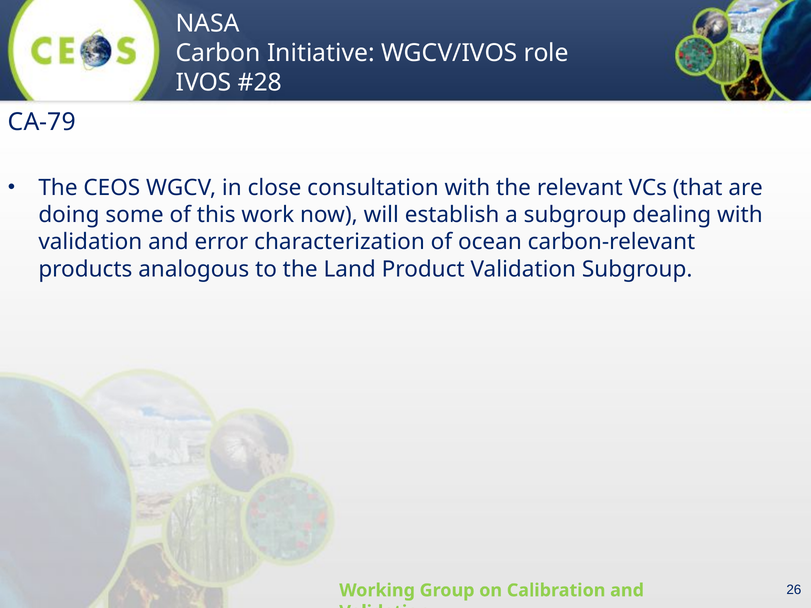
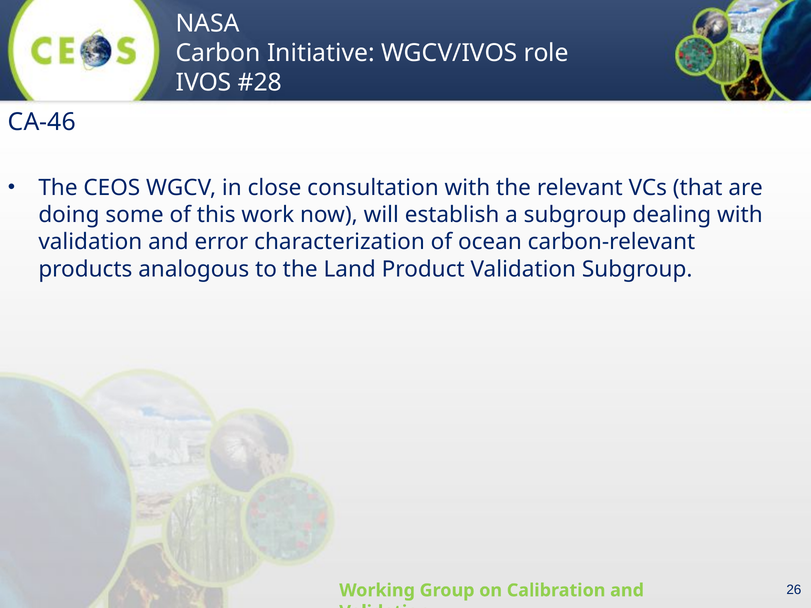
CA-79: CA-79 -> CA-46
